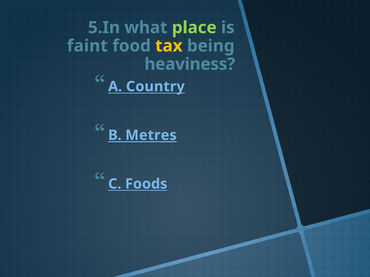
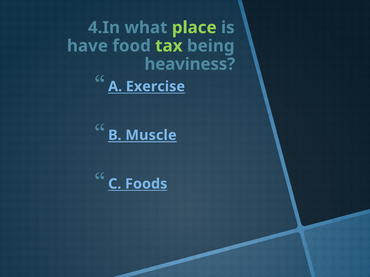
5.In: 5.In -> 4.In
faint: faint -> have
tax colour: yellow -> light green
Country: Country -> Exercise
Metres: Metres -> Muscle
